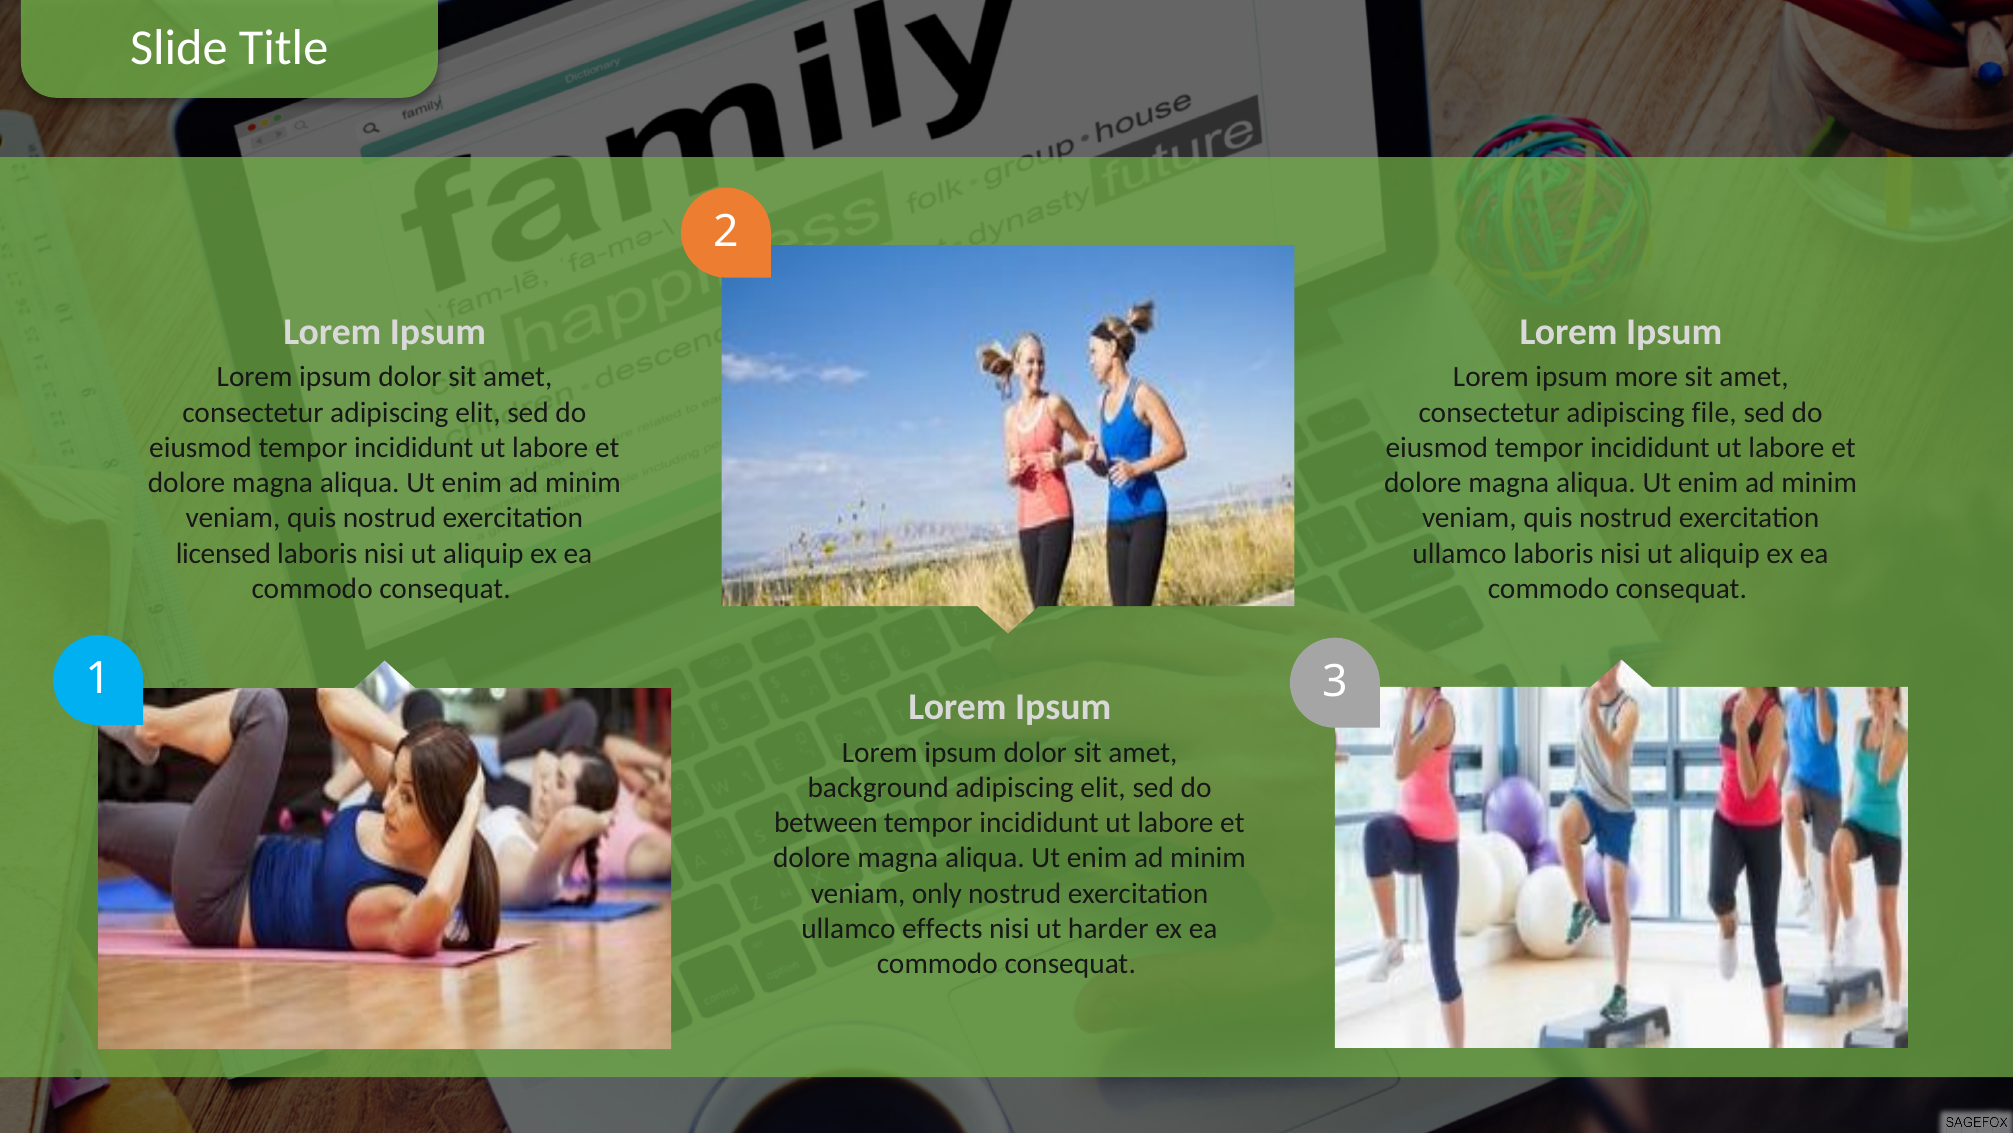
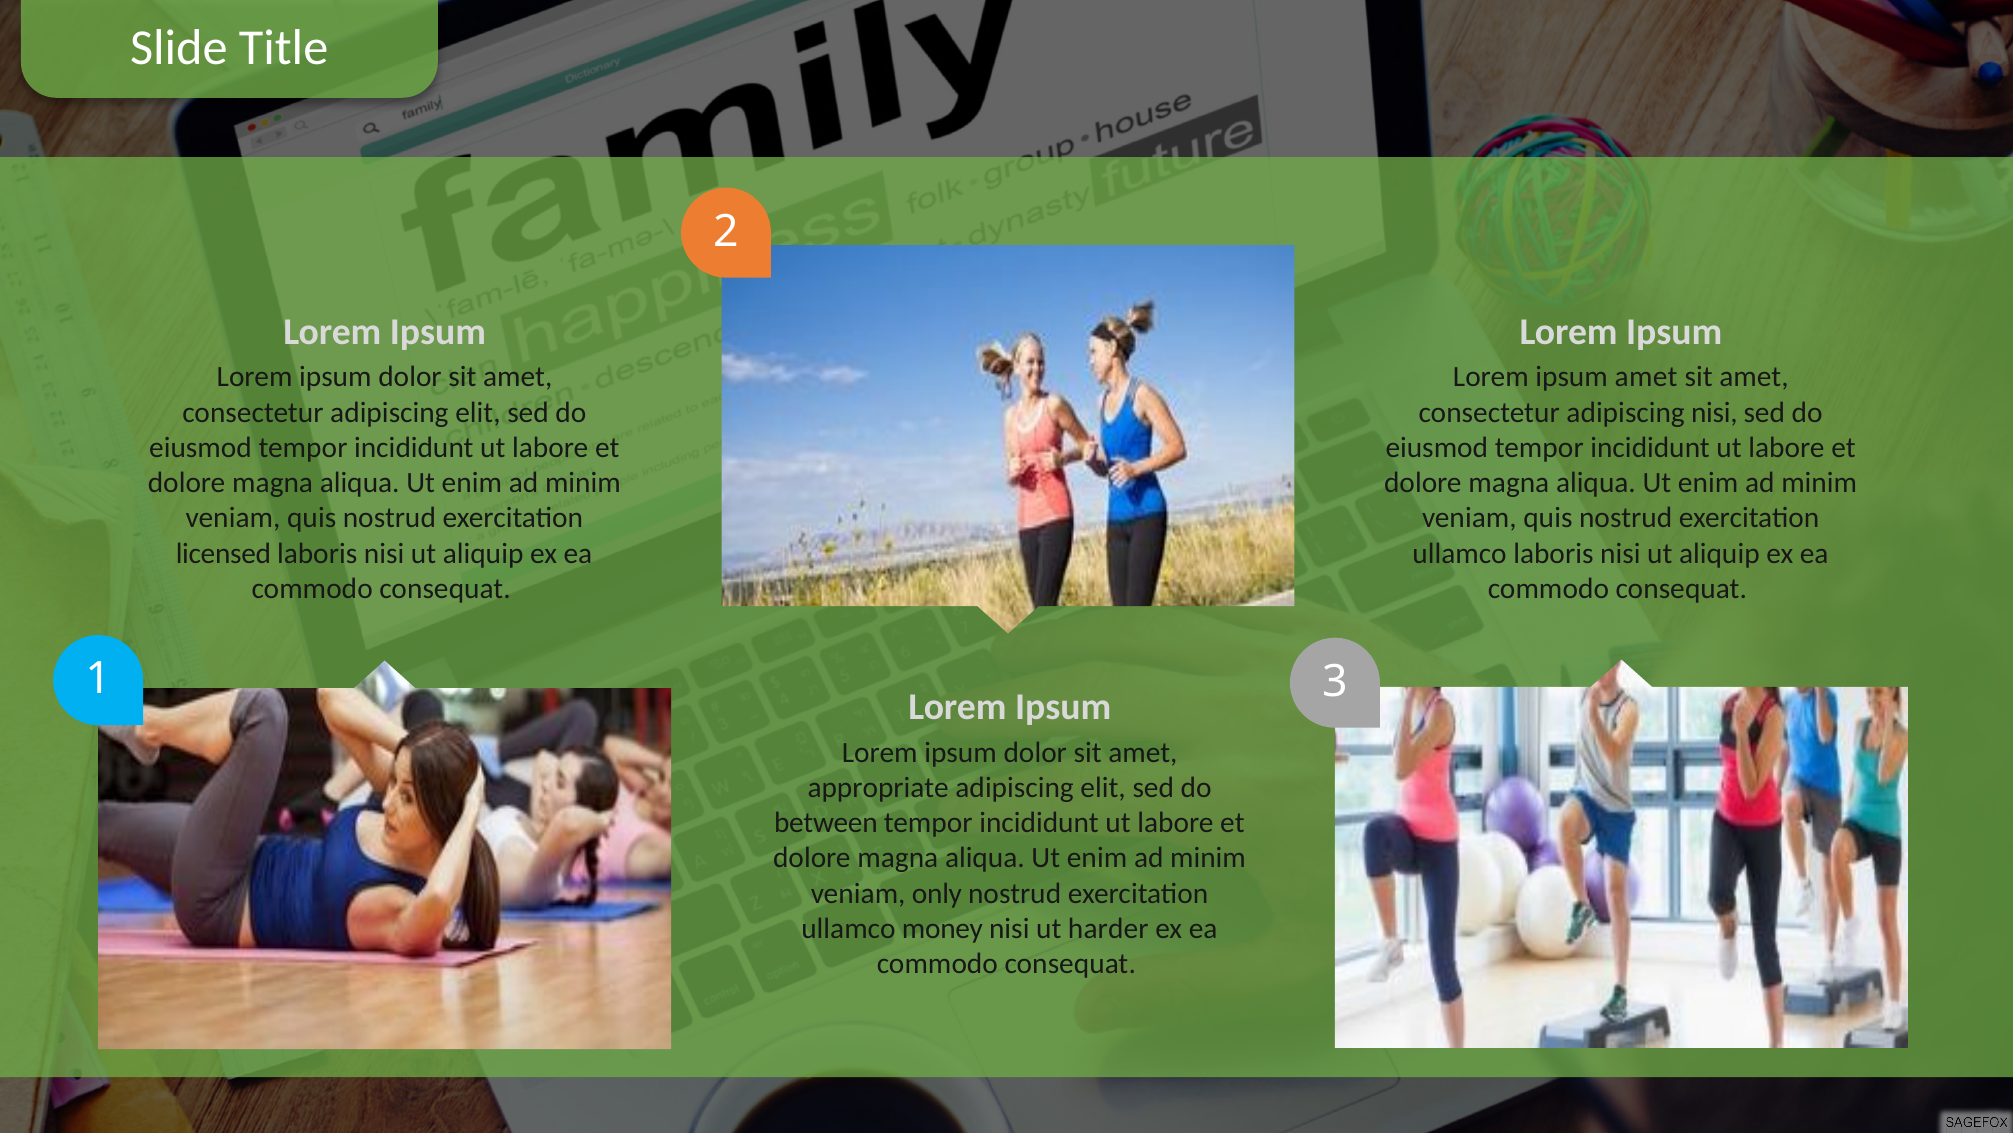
ipsum more: more -> amet
adipiscing file: file -> nisi
background: background -> appropriate
effects: effects -> money
